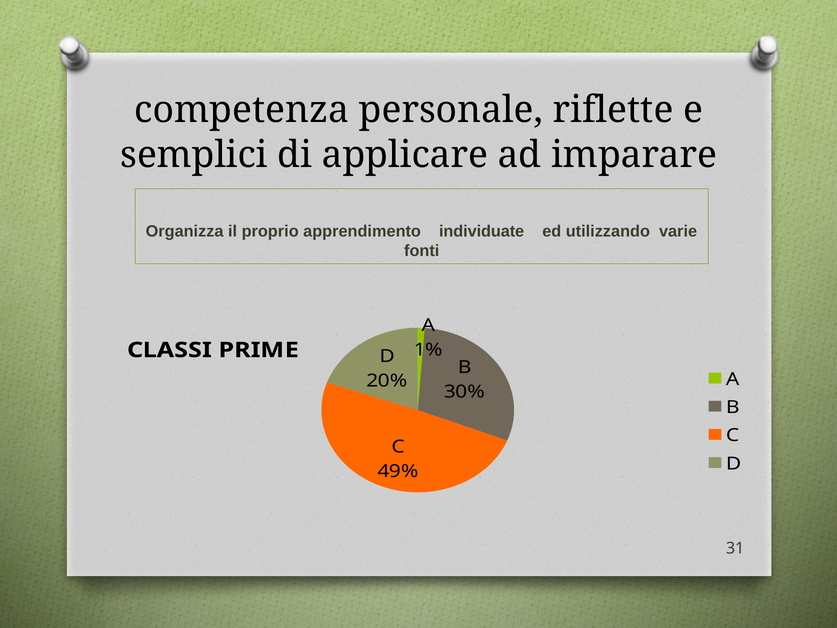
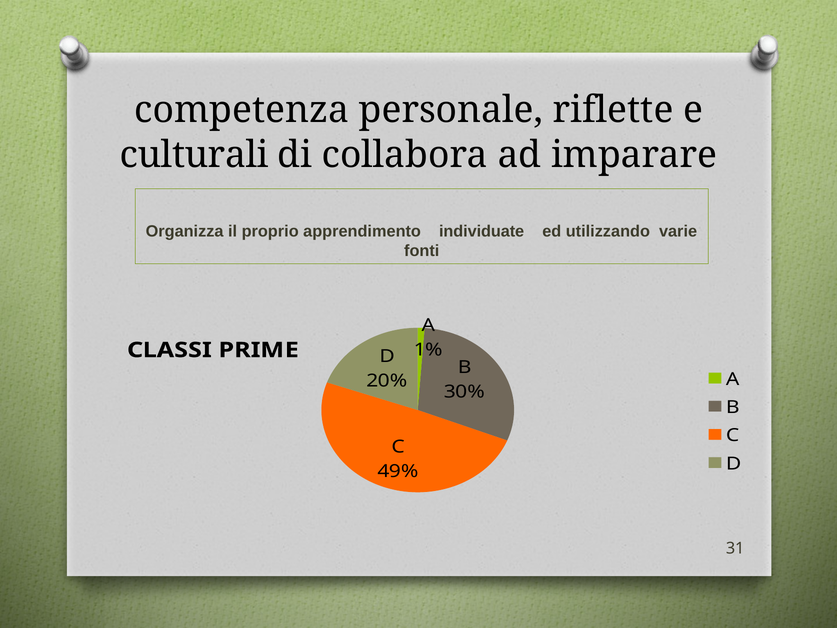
semplici: semplici -> culturali
applicare: applicare -> collabora
